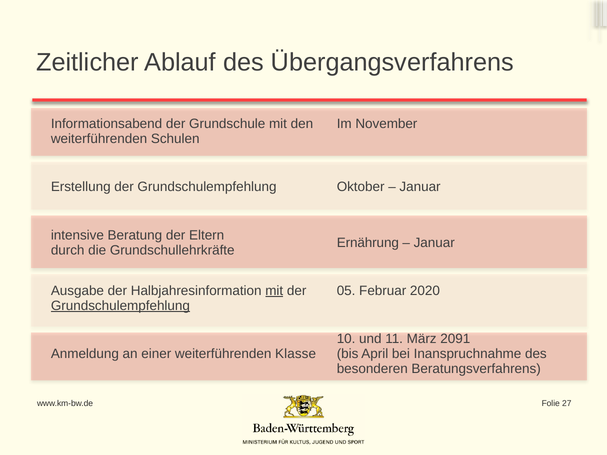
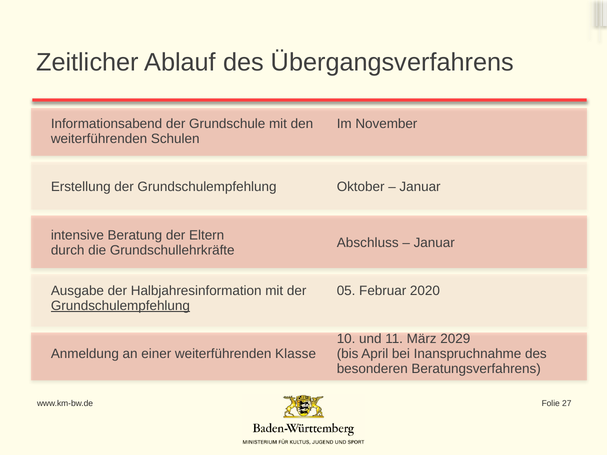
Ernährung: Ernährung -> Abschluss
mit at (274, 291) underline: present -> none
2091: 2091 -> 2029
